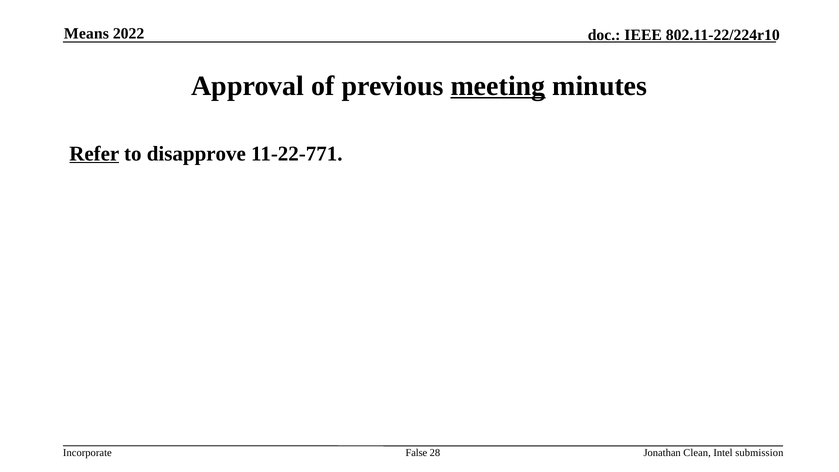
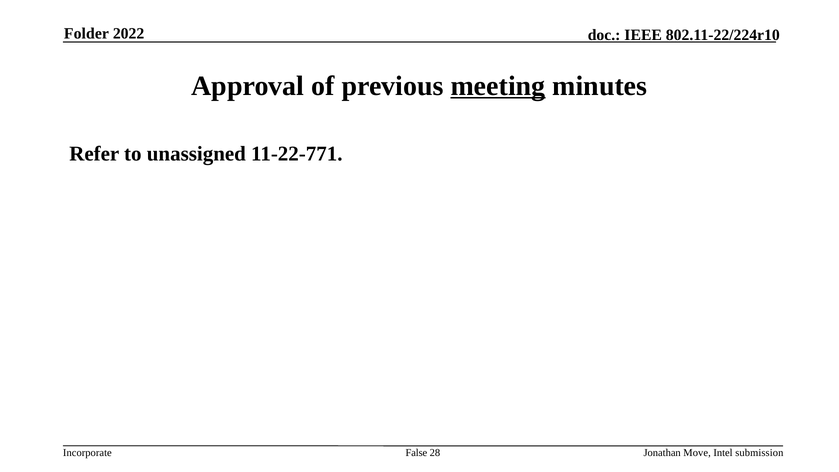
Means: Means -> Folder
Refer underline: present -> none
disapprove: disapprove -> unassigned
Clean: Clean -> Move
